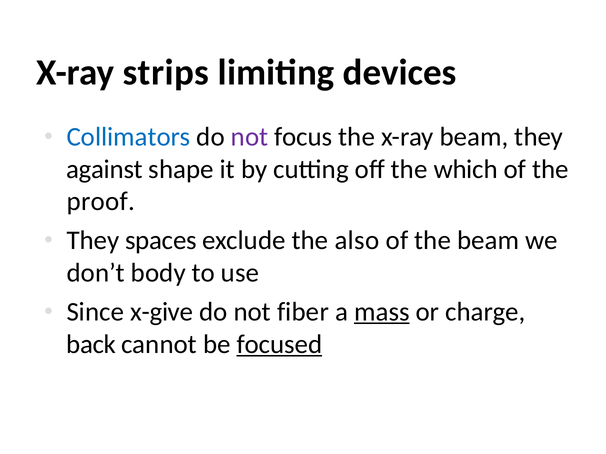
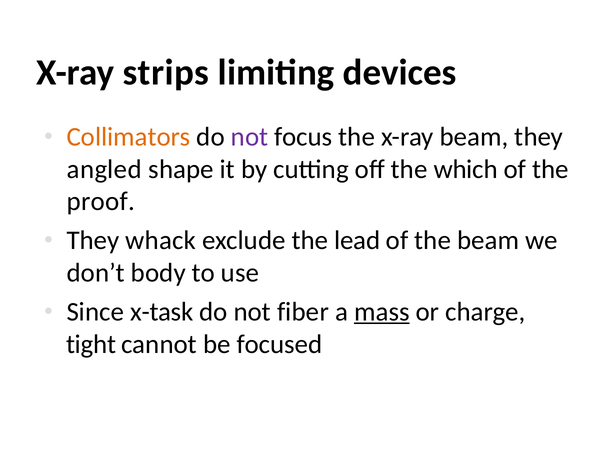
Collimators colour: blue -> orange
against: against -> angled
spaces: spaces -> whack
also: also -> lead
x-give: x-give -> x-task
back: back -> tight
focused underline: present -> none
